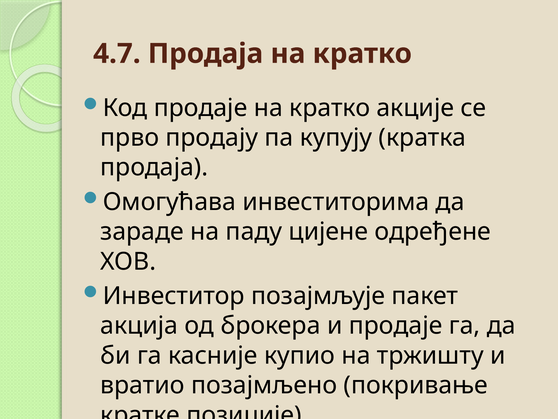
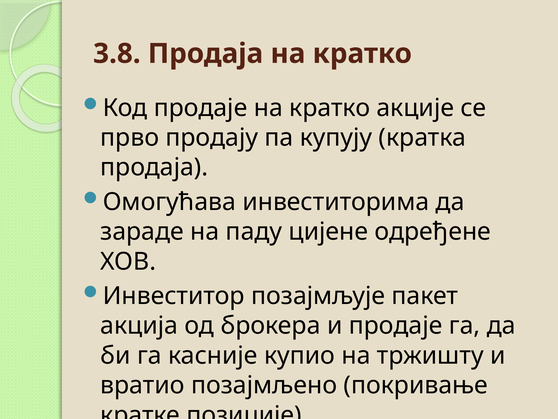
4.7: 4.7 -> 3.8
